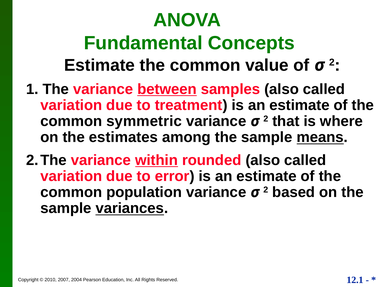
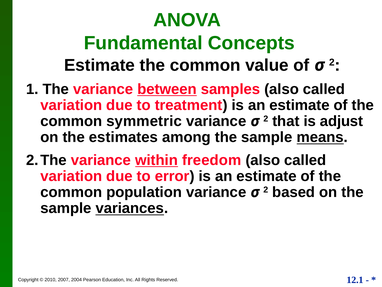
where: where -> adjust
rounded: rounded -> freedom
